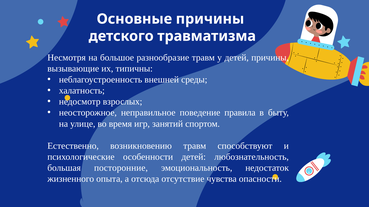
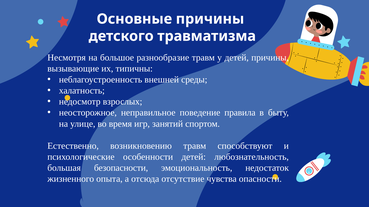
посторонние: посторонние -> безопасности
